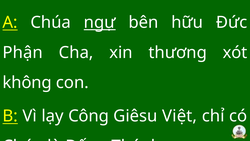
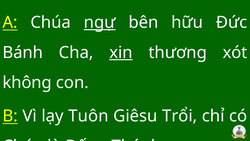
Phận: Phận -> Bánh
xin underline: none -> present
Công: Công -> Tuôn
Việt: Việt -> Trổi
